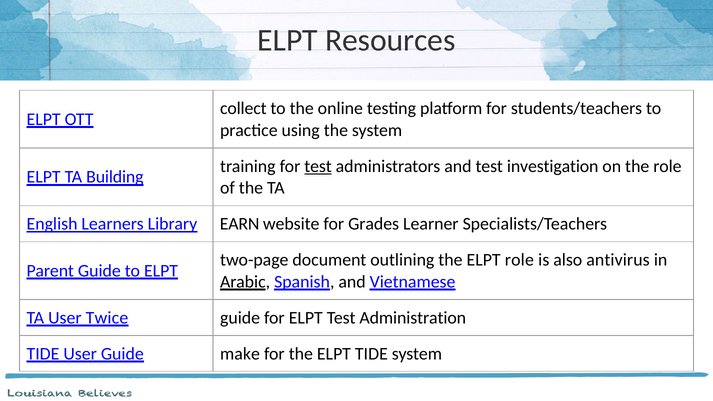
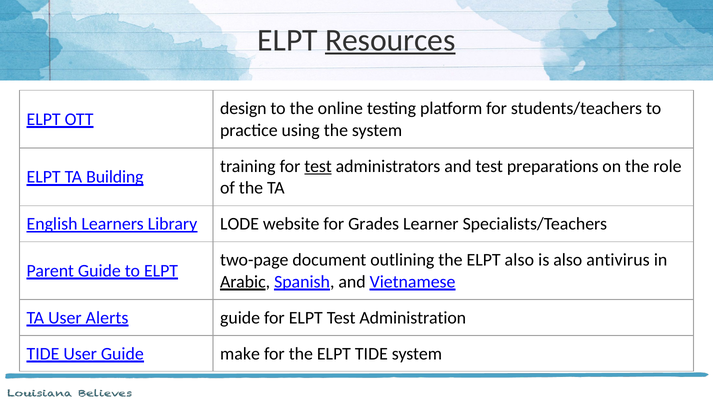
Resources underline: none -> present
collect: collect -> design
investigation: investigation -> preparations
EARN: EARN -> LODE
ELPT role: role -> also
Twice: Twice -> Alerts
